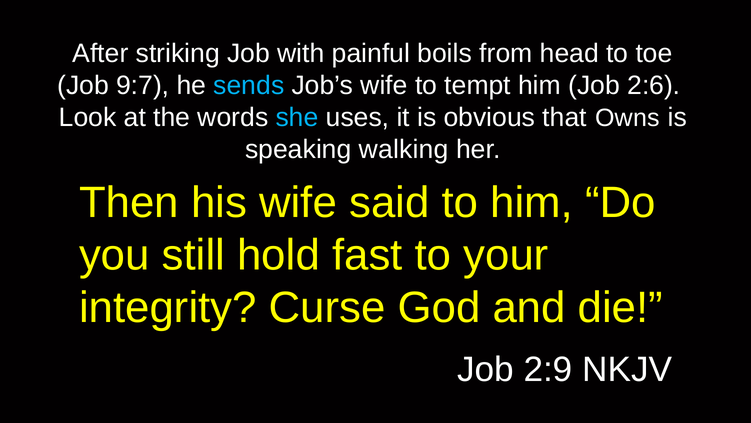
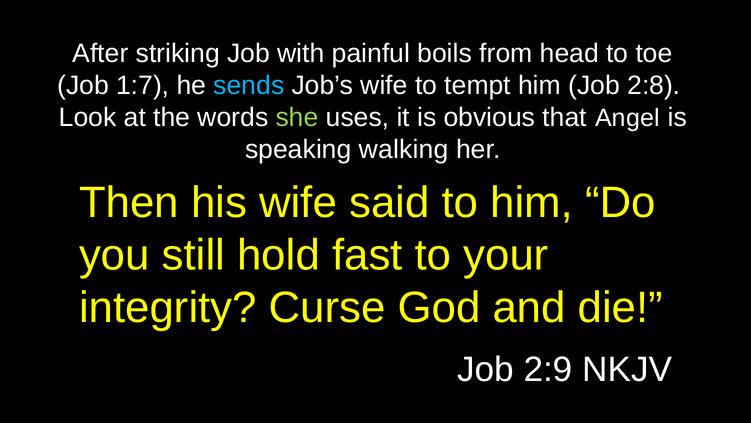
9:7: 9:7 -> 1:7
2:6: 2:6 -> 2:8
she colour: light blue -> light green
Owns: Owns -> Angel
